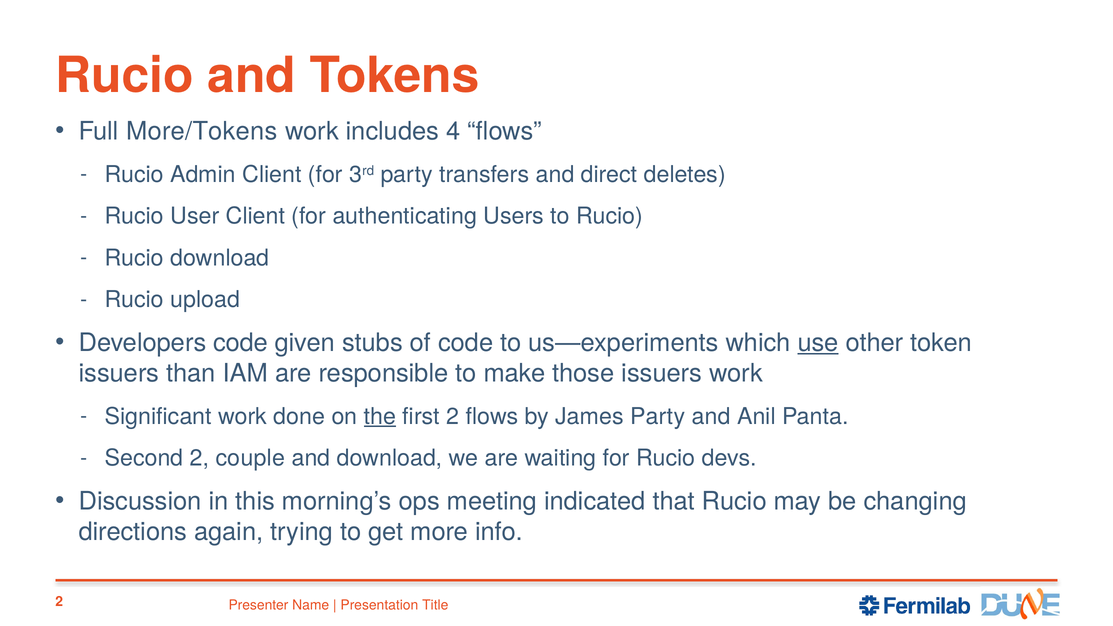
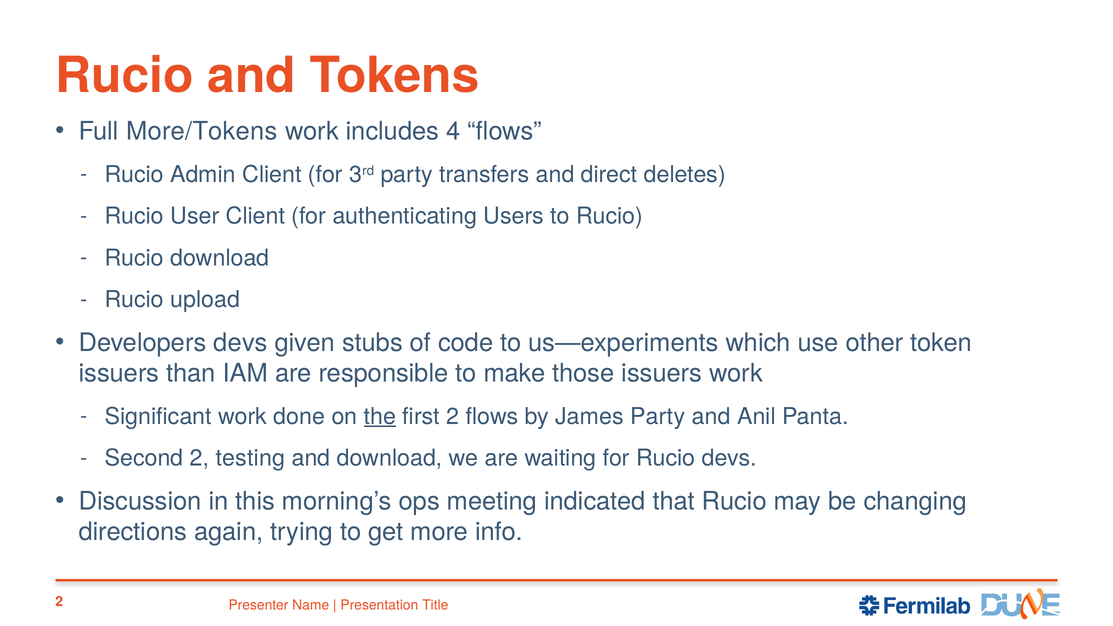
Developers code: code -> devs
use underline: present -> none
couple: couple -> testing
